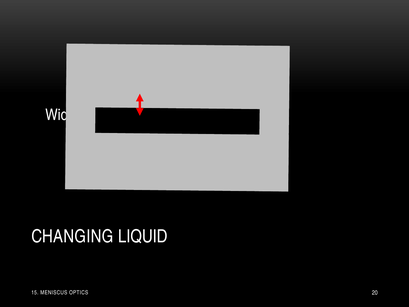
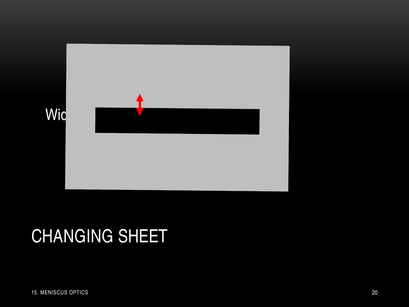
LIQUID: LIQUID -> SHEET
